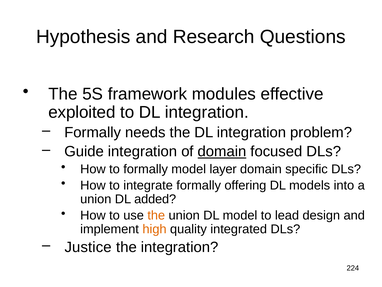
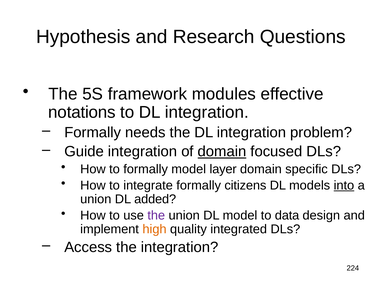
exploited: exploited -> notations
offering: offering -> citizens
into underline: none -> present
the at (156, 215) colour: orange -> purple
lead: lead -> data
Justice: Justice -> Access
